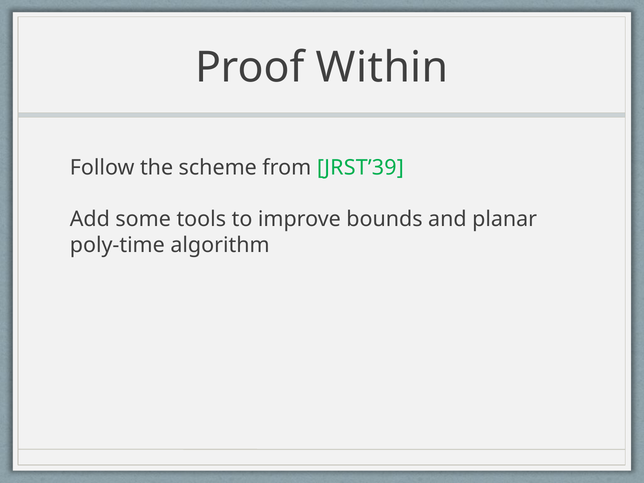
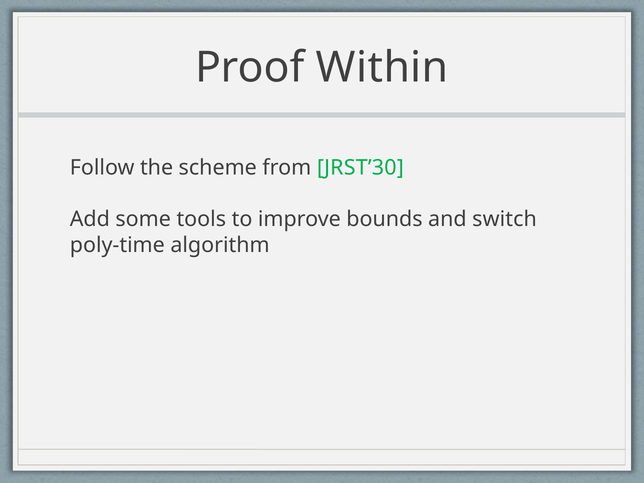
JRST’39: JRST’39 -> JRST’30
planar: planar -> switch
